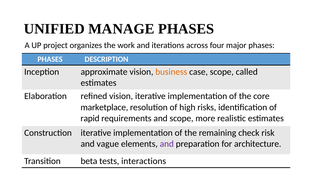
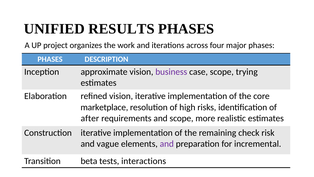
MANAGE: MANAGE -> RESULTS
business colour: orange -> purple
called: called -> trying
rapid: rapid -> after
architecture: architecture -> incremental
